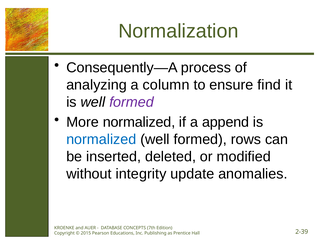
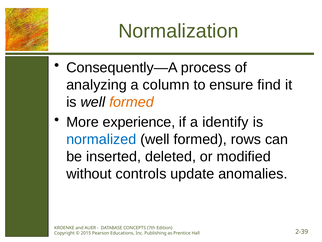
formed at (132, 102) colour: purple -> orange
More normalized: normalized -> experience
append: append -> identify
integrity: integrity -> controls
